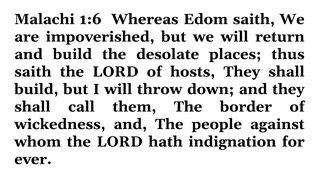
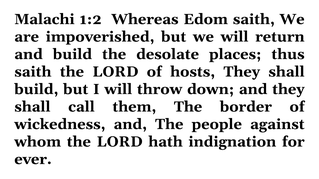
1:6: 1:6 -> 1:2
